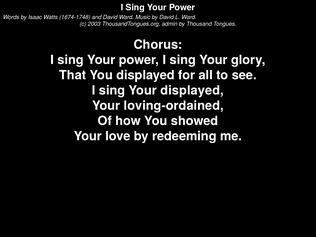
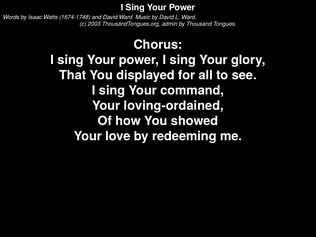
Your displayed: displayed -> command
